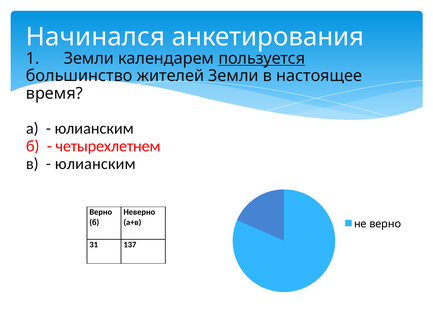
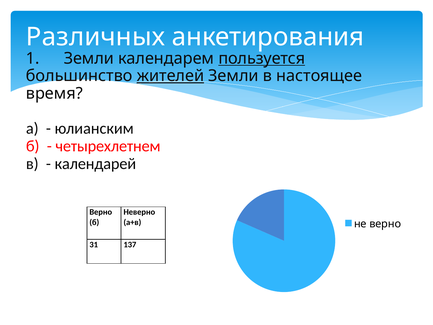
Начинался: Начинался -> Различных
жителей underline: none -> present
юлианским at (95, 164): юлианским -> календарей
